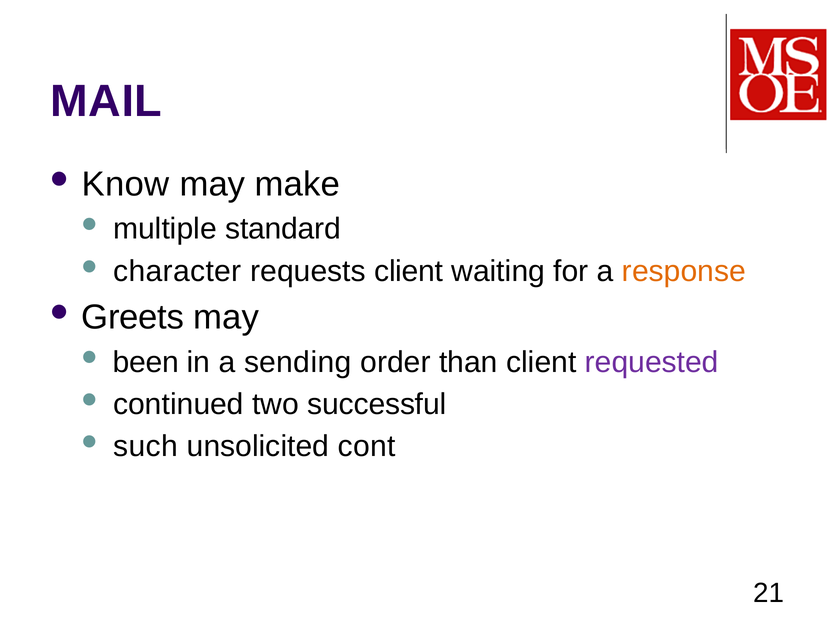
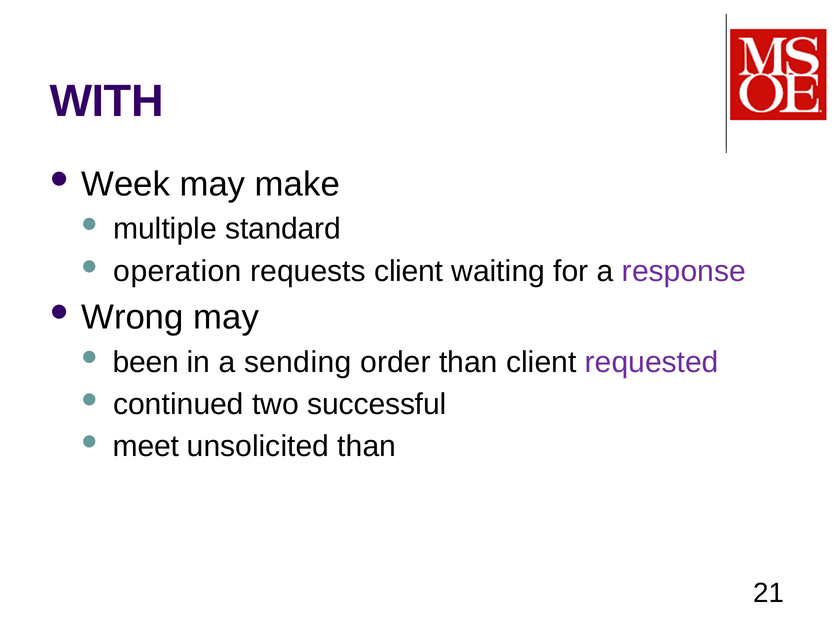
MAIL: MAIL -> WITH
Know: Know -> Week
character: character -> operation
response colour: orange -> purple
Greets: Greets -> Wrong
such: such -> meet
unsolicited cont: cont -> than
